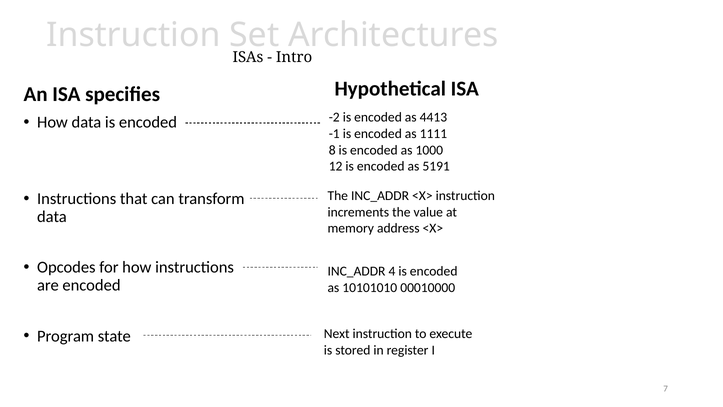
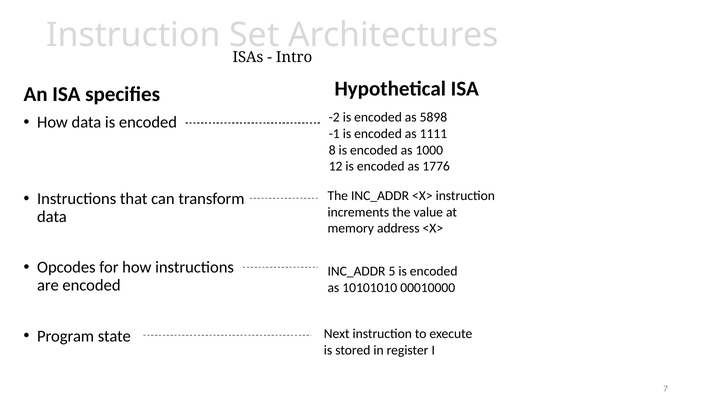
4413: 4413 -> 5898
5191: 5191 -> 1776
4: 4 -> 5
